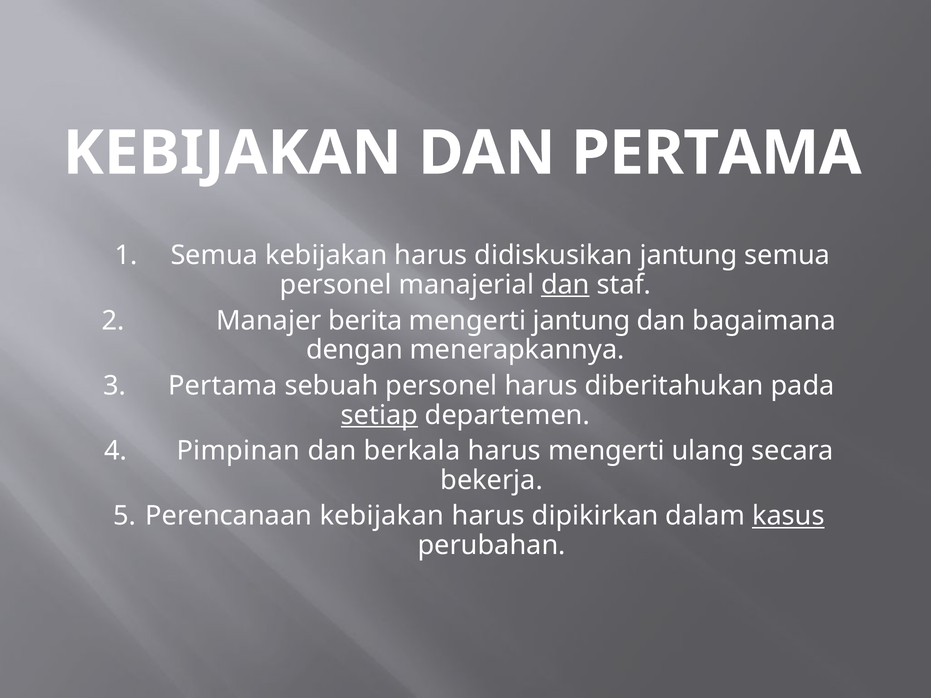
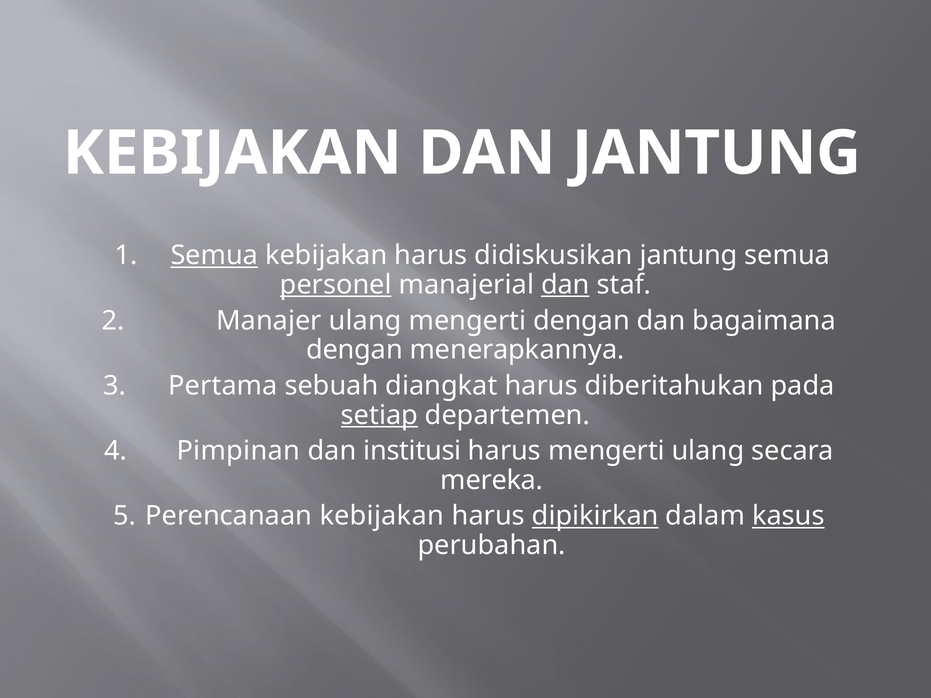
DAN PERTAMA: PERTAMA -> JANTUNG
Semua at (214, 256) underline: none -> present
personel at (336, 285) underline: none -> present
Manajer berita: berita -> ulang
mengerti jantung: jantung -> dengan
sebuah personel: personel -> diangkat
berkala: berkala -> institusi
bekerja: bekerja -> mereka
dipikirkan underline: none -> present
